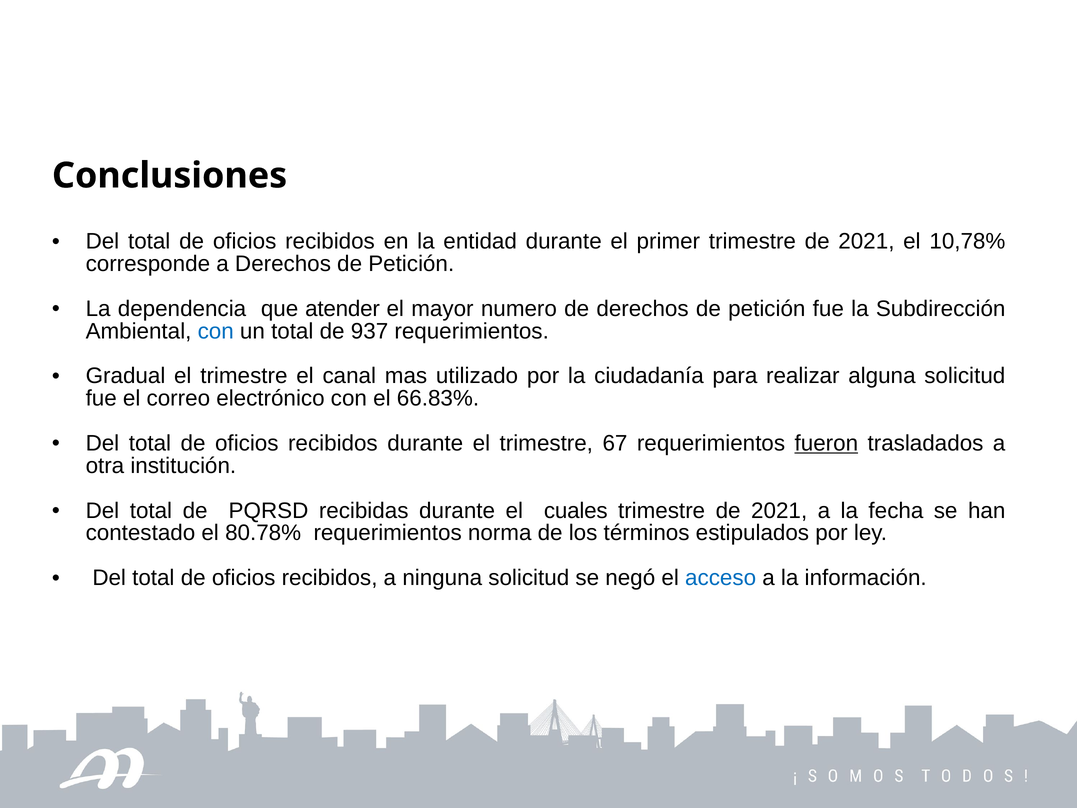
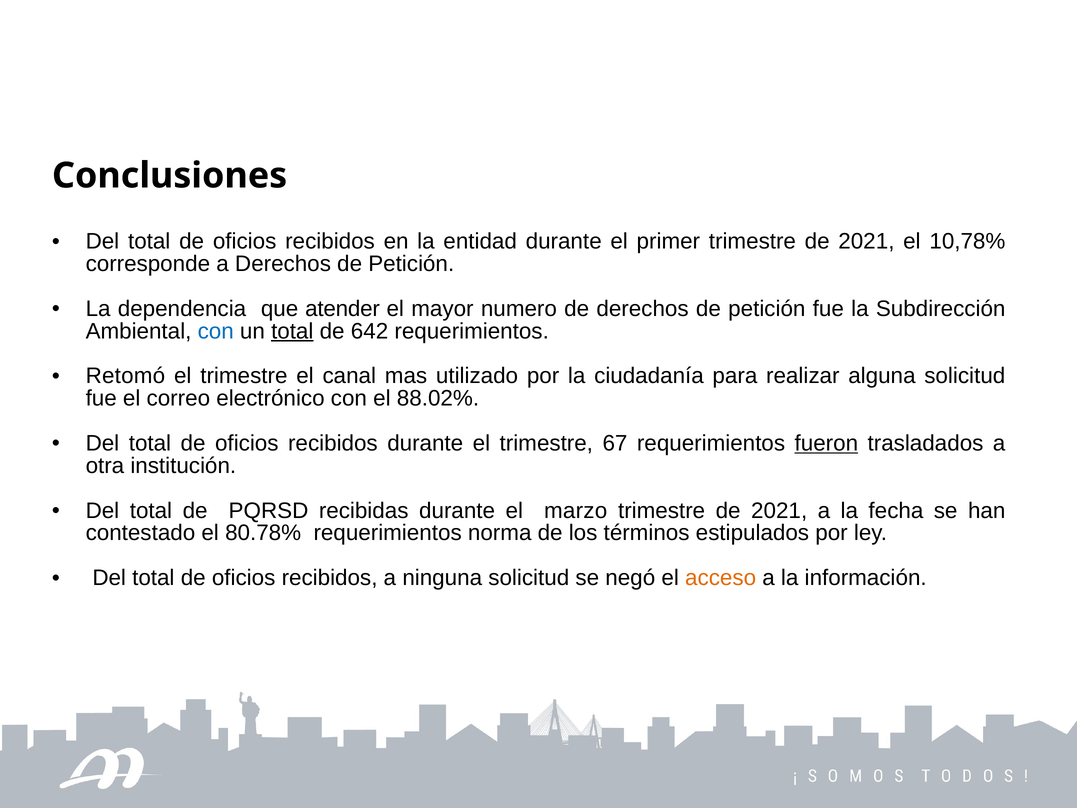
total at (292, 331) underline: none -> present
937: 937 -> 642
Gradual: Gradual -> Retomó
66.83%: 66.83% -> 88.02%
cuales: cuales -> marzo
acceso colour: blue -> orange
